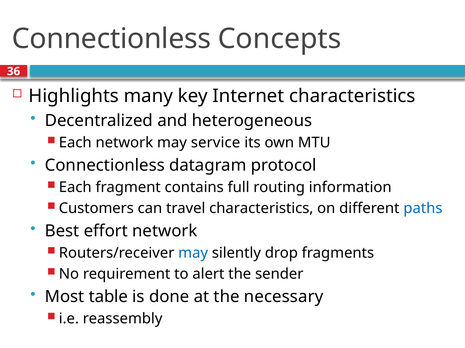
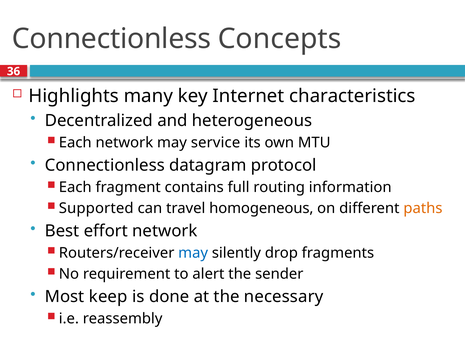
Customers: Customers -> Supported
travel characteristics: characteristics -> homogeneous
paths colour: blue -> orange
table: table -> keep
